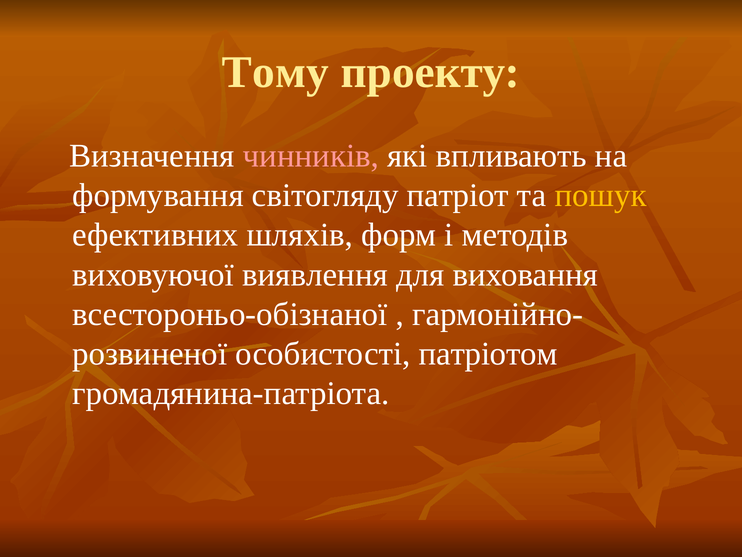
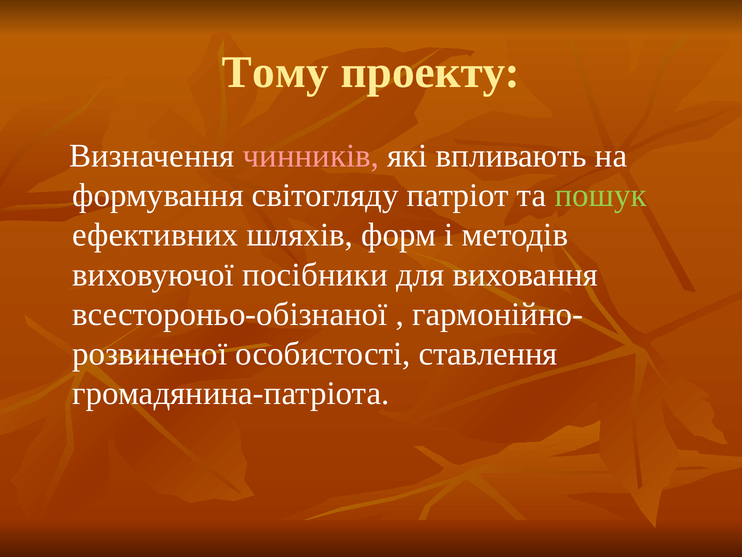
пошук colour: yellow -> light green
виявлення: виявлення -> посібники
патріотом: патріотом -> ставлення
